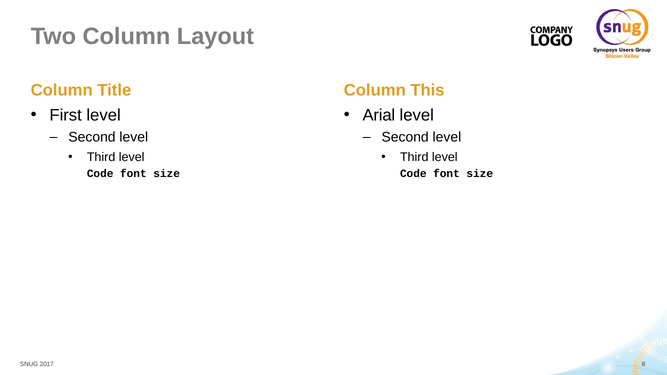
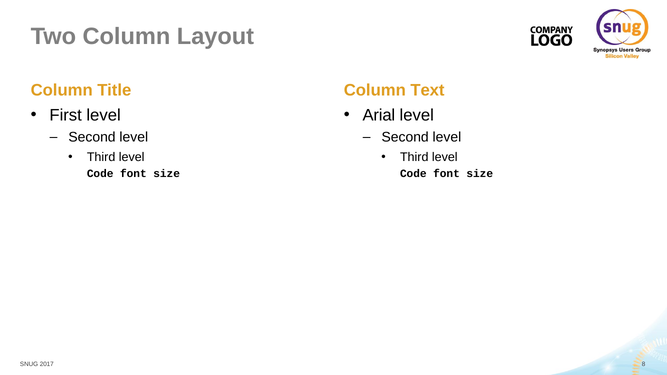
This: This -> Text
